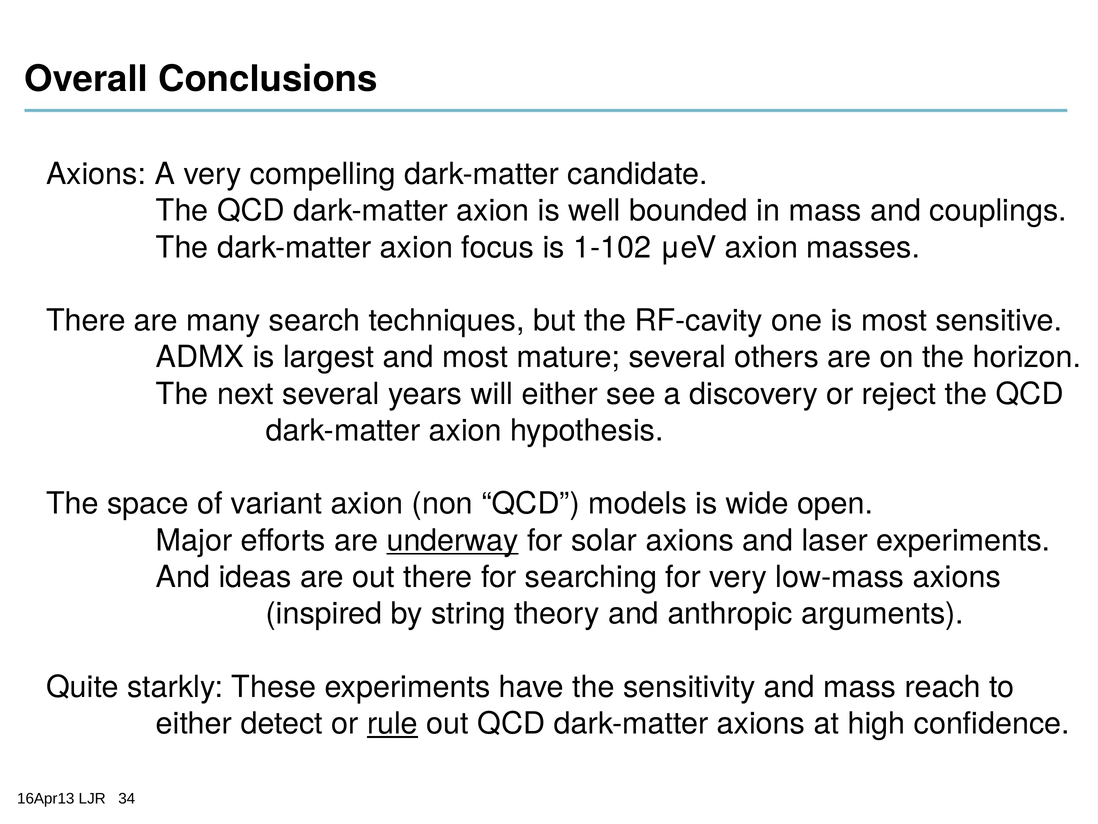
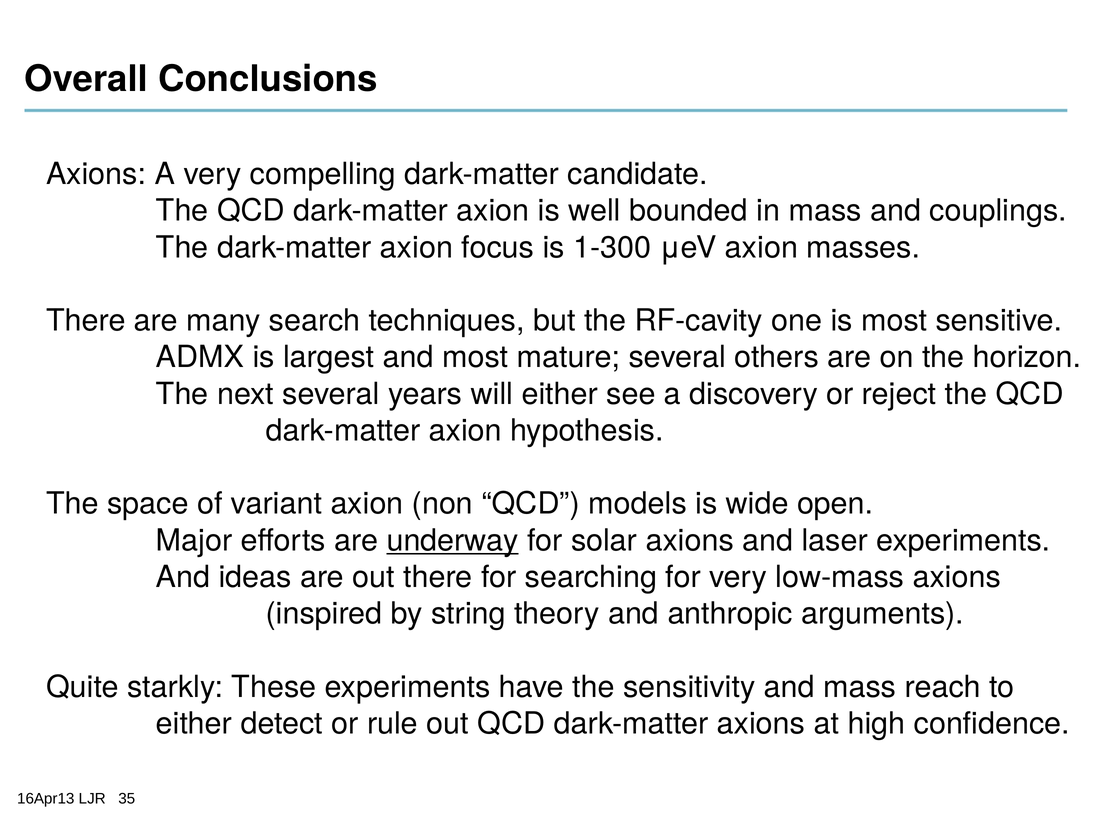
1-102: 1-102 -> 1-300
rule underline: present -> none
34: 34 -> 35
